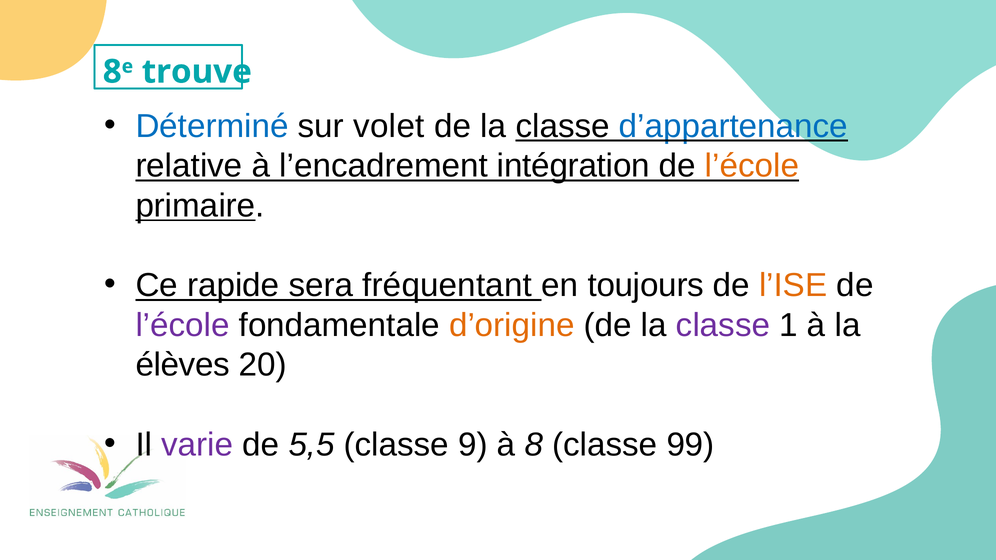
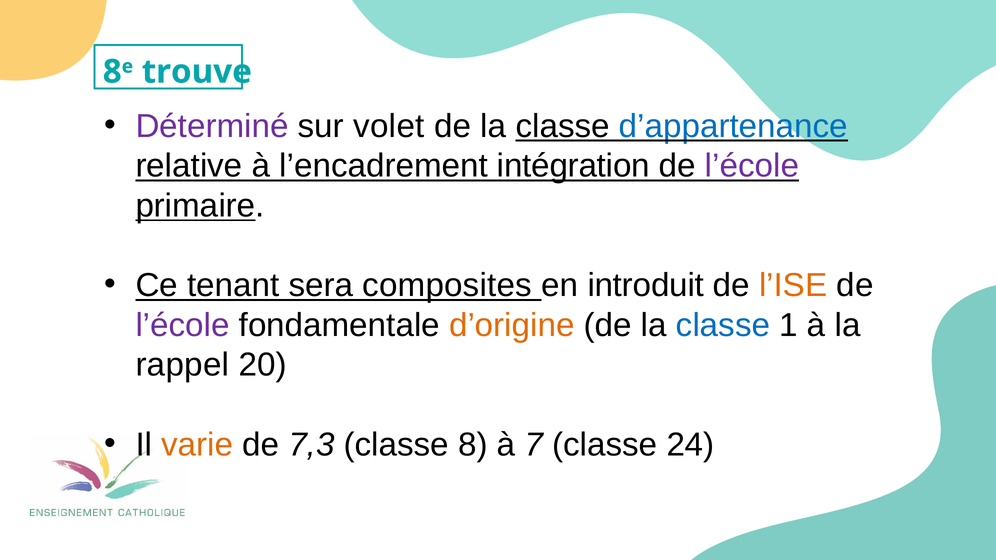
Déterminé colour: blue -> purple
l’école at (752, 166) colour: orange -> purple
rapide: rapide -> tenant
fréquentant: fréquentant -> composites
toujours: toujours -> introduit
classe at (723, 325) colour: purple -> blue
élèves: élèves -> rappel
varie colour: purple -> orange
5,5: 5,5 -> 7,3
classe 9: 9 -> 8
à 8: 8 -> 7
99: 99 -> 24
